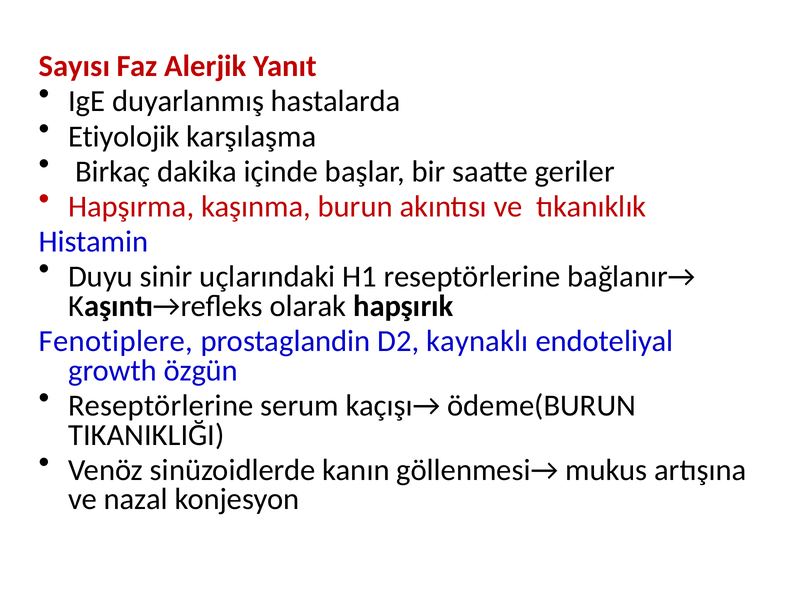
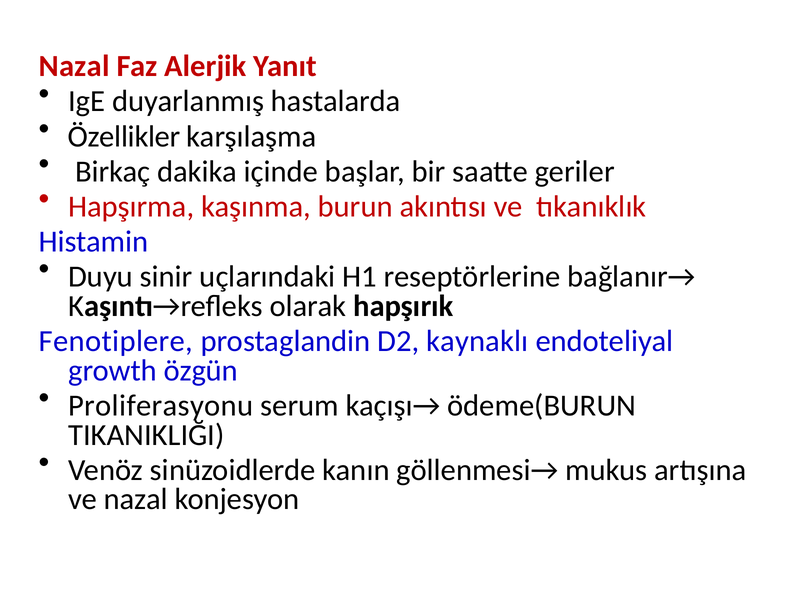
Sayısı at (74, 66): Sayısı -> Nazal
Etiyolojik: Etiyolojik -> Özellikler
Reseptörlerine at (161, 405): Reseptörlerine -> Proliferasyonu
